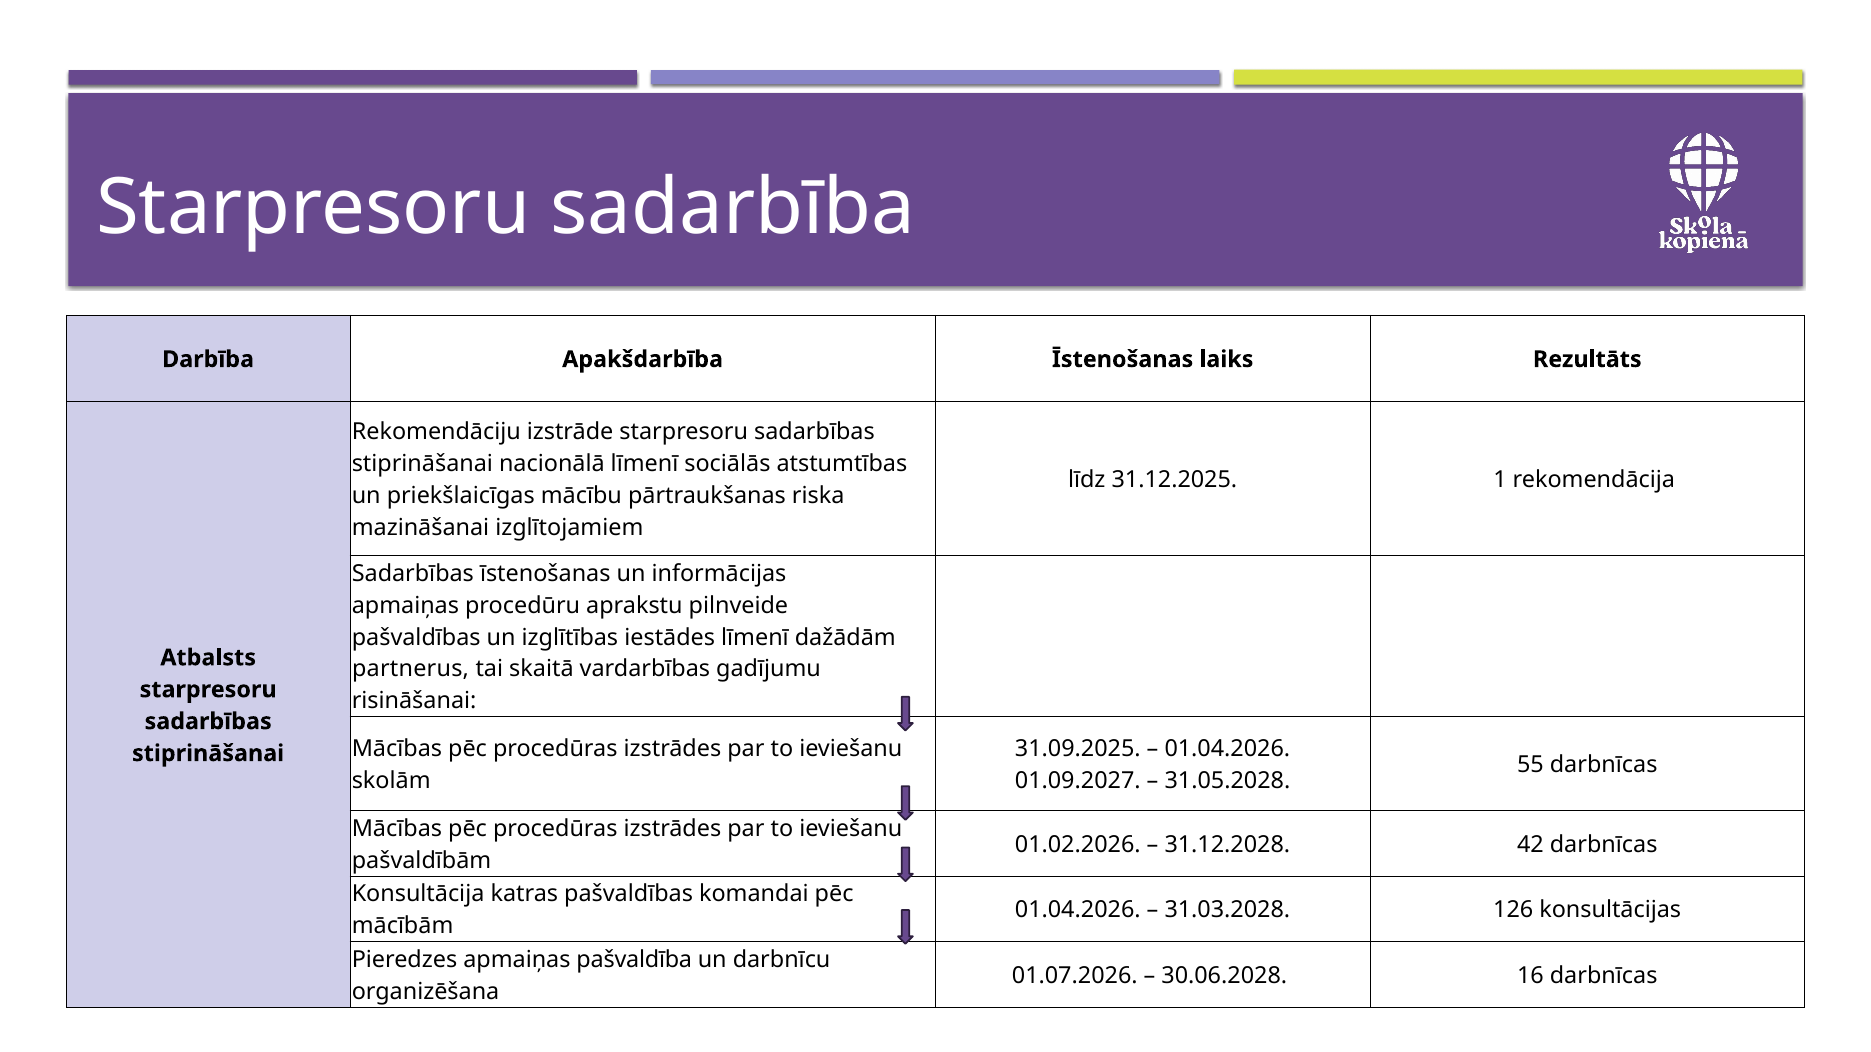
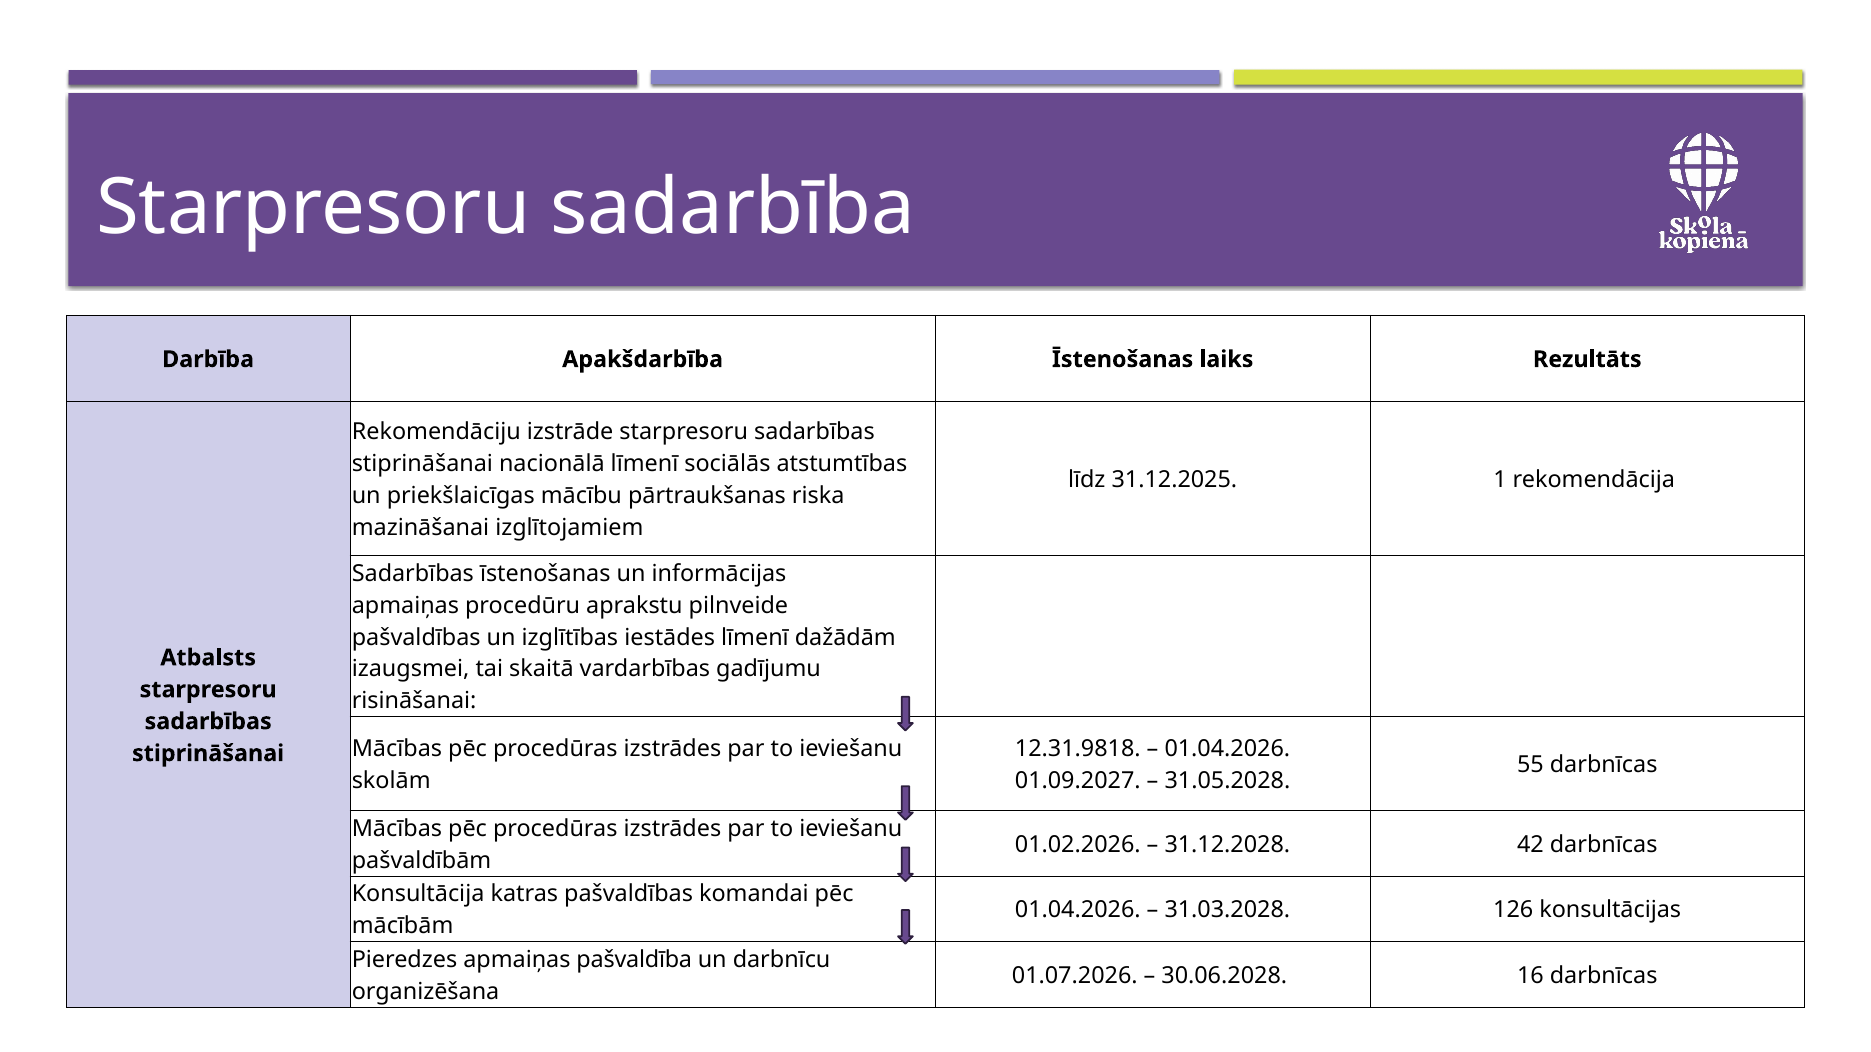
partnerus: partnerus -> izaugsmei
31.09.2025: 31.09.2025 -> 12.31.9818
